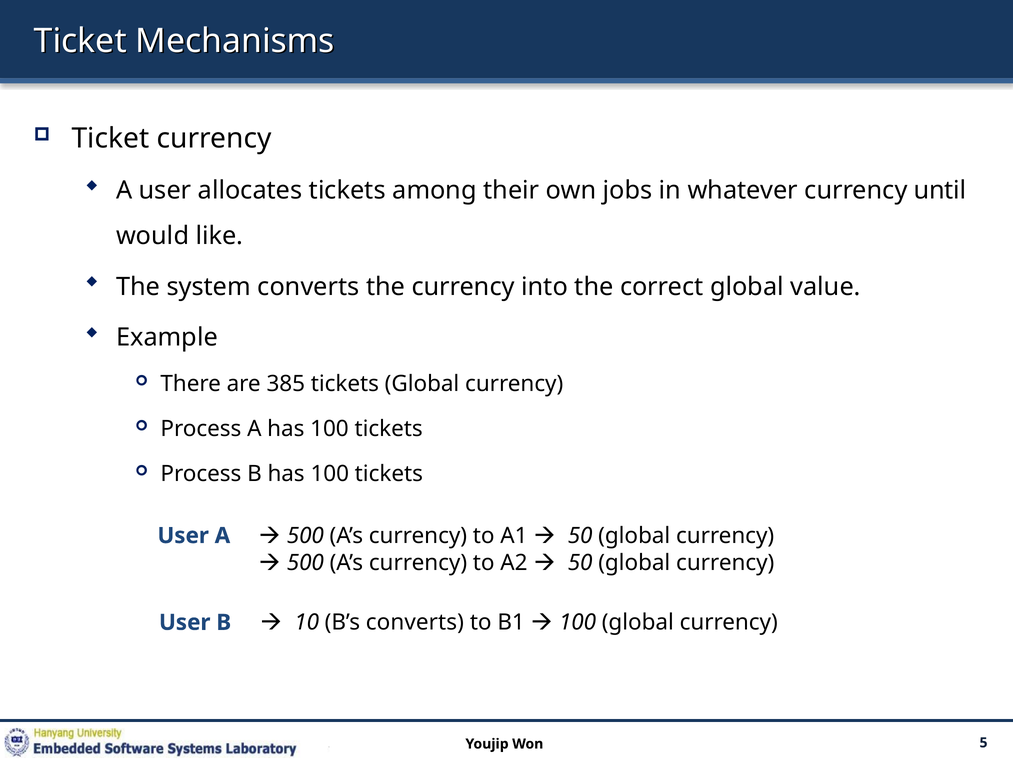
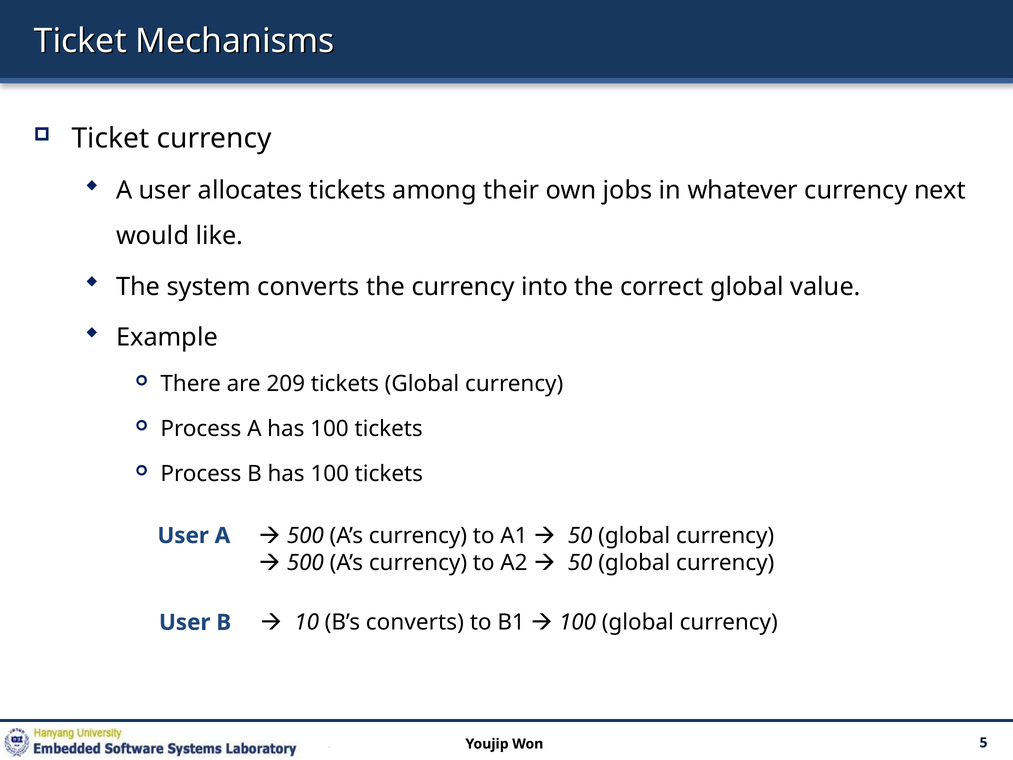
until: until -> next
385: 385 -> 209
